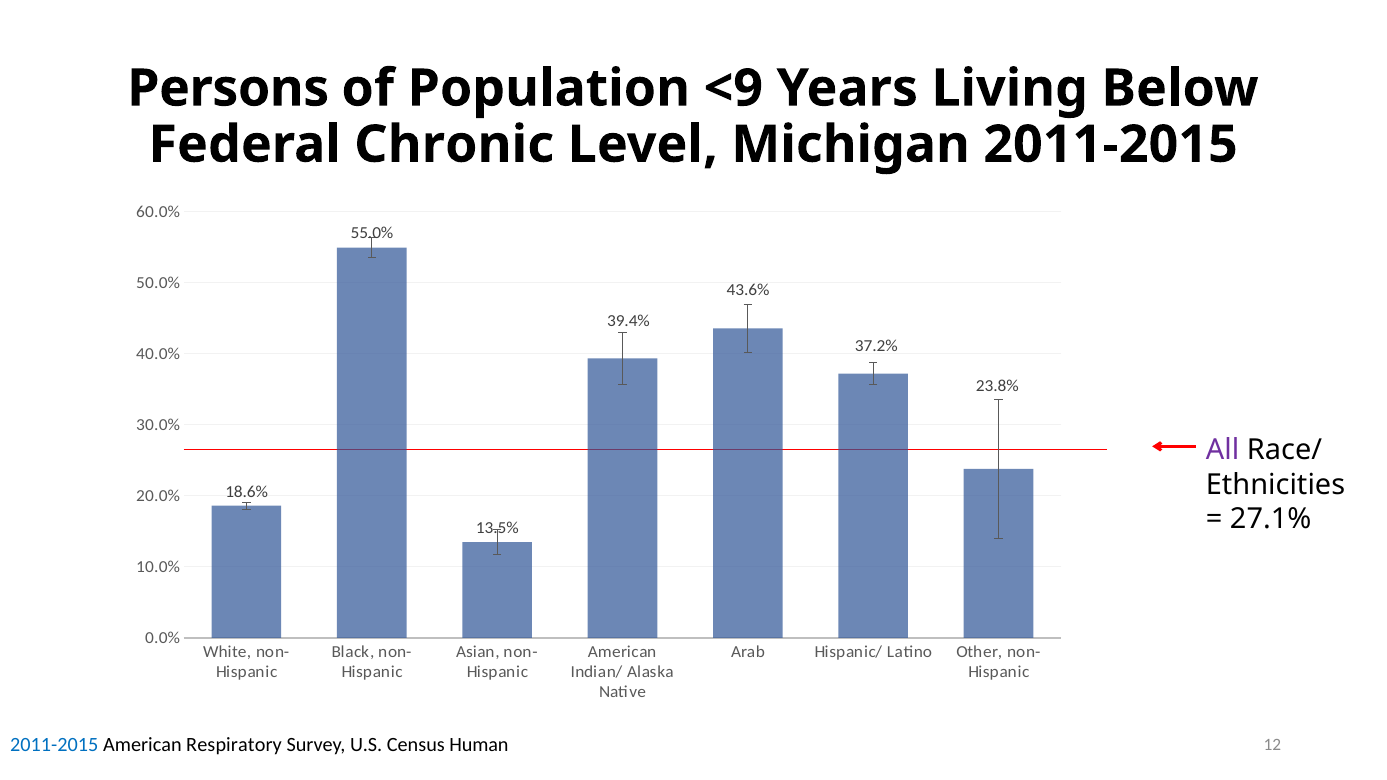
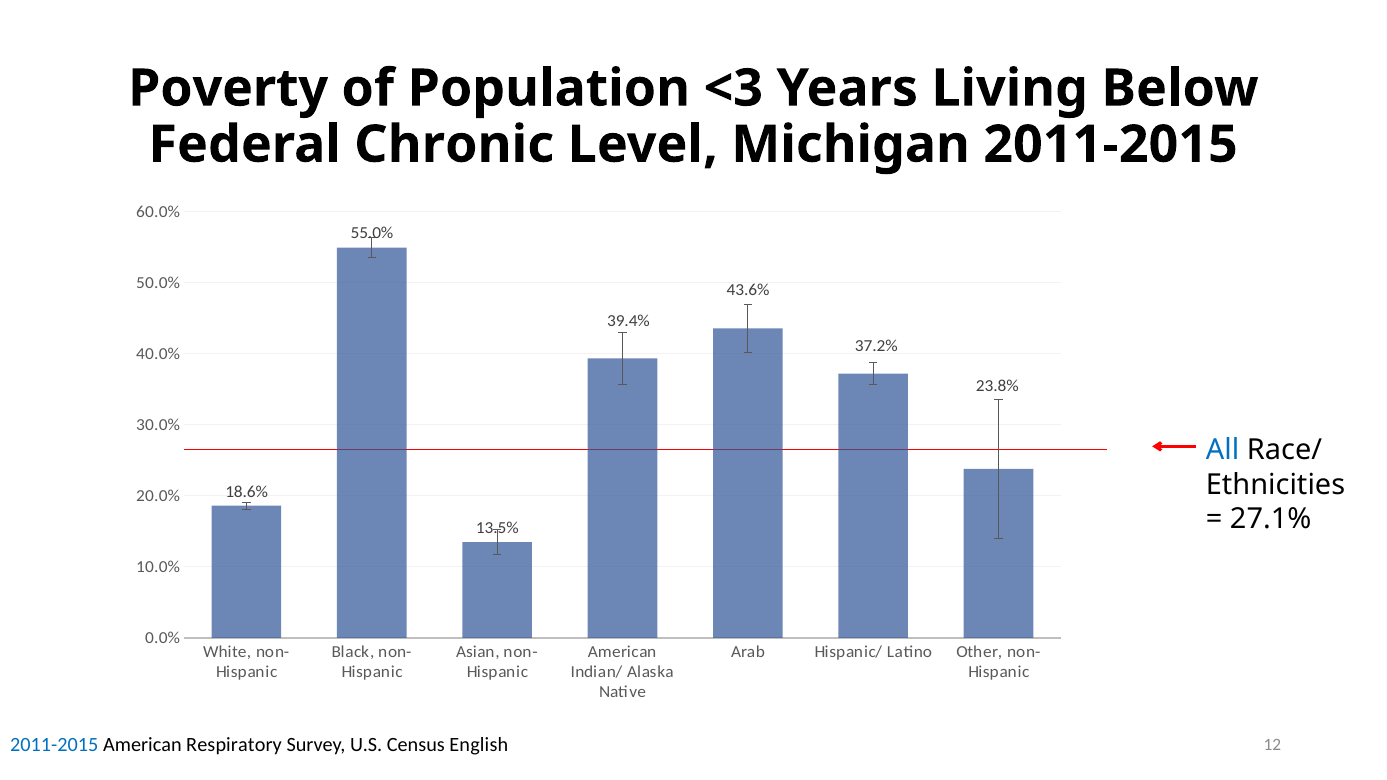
Persons: Persons -> Poverty
<9: <9 -> <3
All colour: purple -> blue
Human: Human -> English
